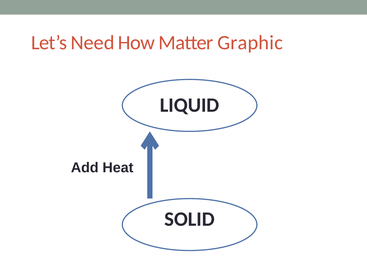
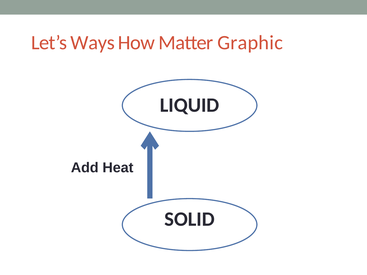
Need: Need -> Ways
